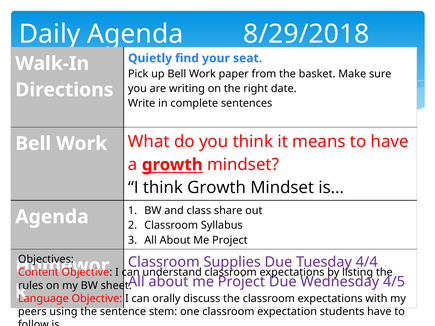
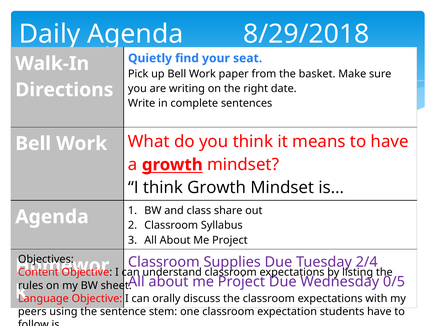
4/4: 4/4 -> 2/4
4/5: 4/5 -> 0/5
